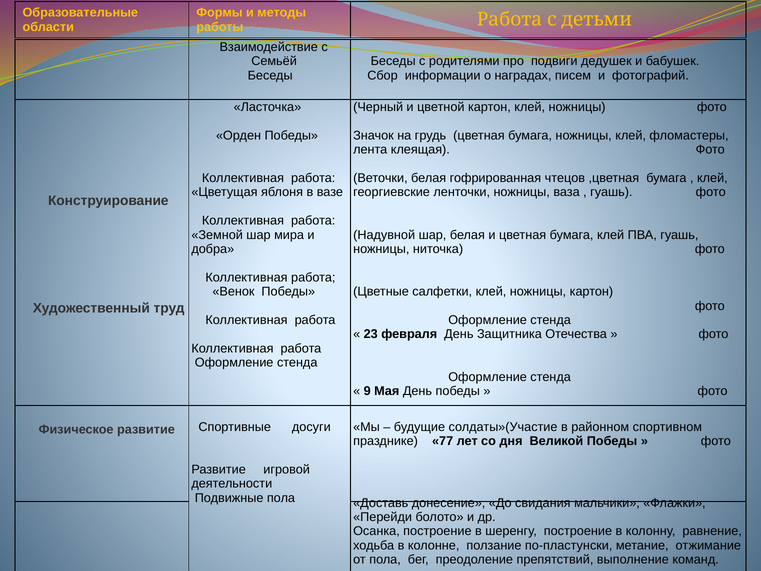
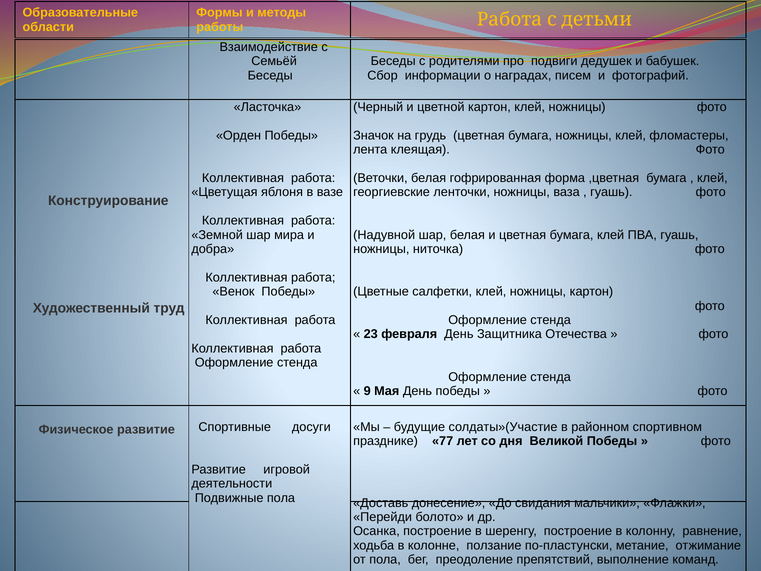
чтецов: чтецов -> форма
